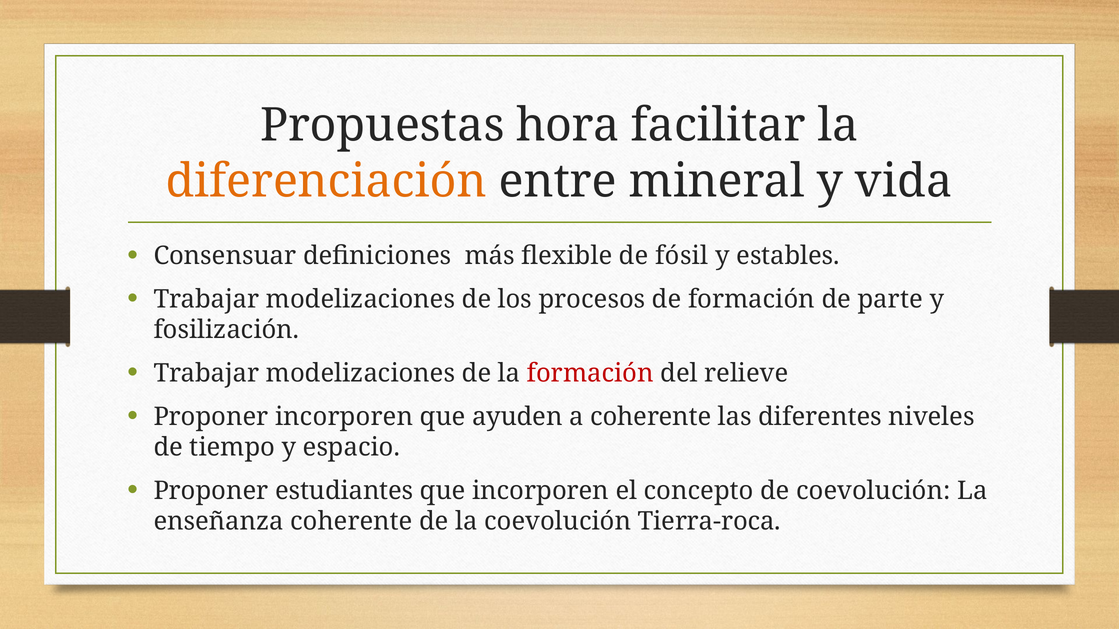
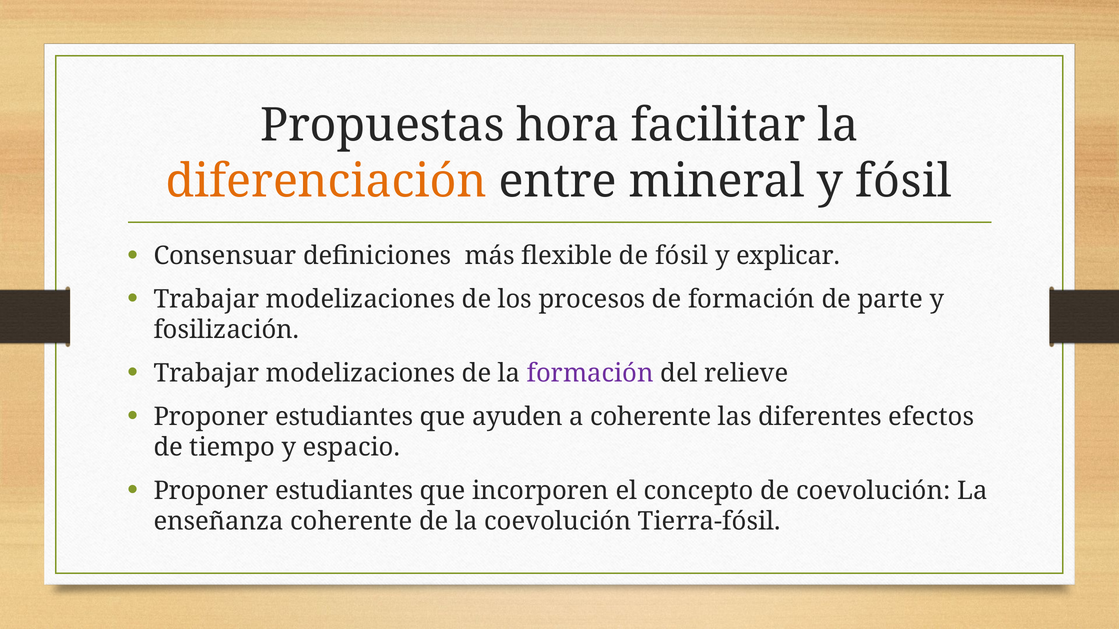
y vida: vida -> fósil
estables: estables -> explicar
formación at (590, 374) colour: red -> purple
incorporen at (344, 417): incorporen -> estudiantes
niveles: niveles -> efectos
Tierra-roca: Tierra-roca -> Tierra-fósil
